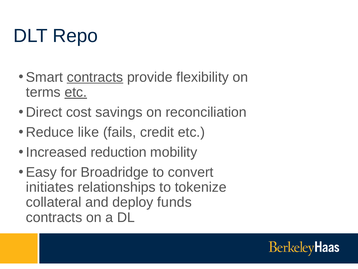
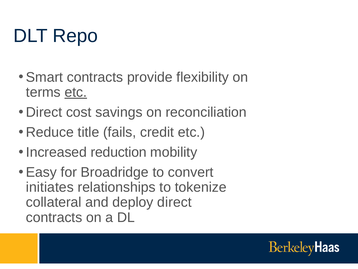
contracts at (95, 77) underline: present -> none
like: like -> title
deploy funds: funds -> direct
